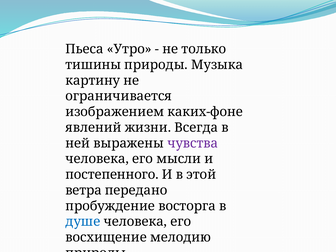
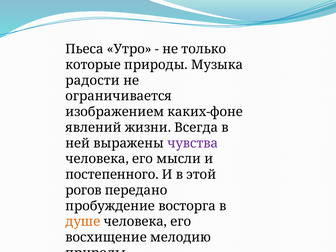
тишины: тишины -> которые
картину: картину -> радости
ветра: ветра -> рогов
душе colour: blue -> orange
